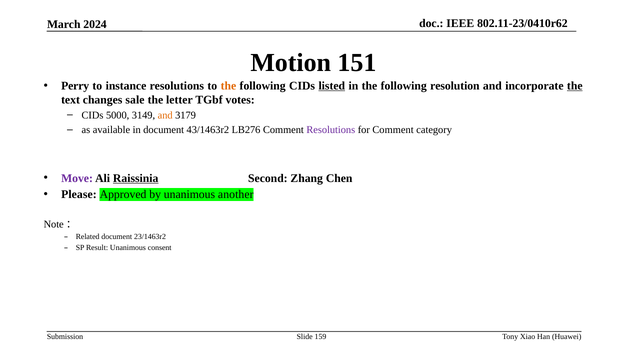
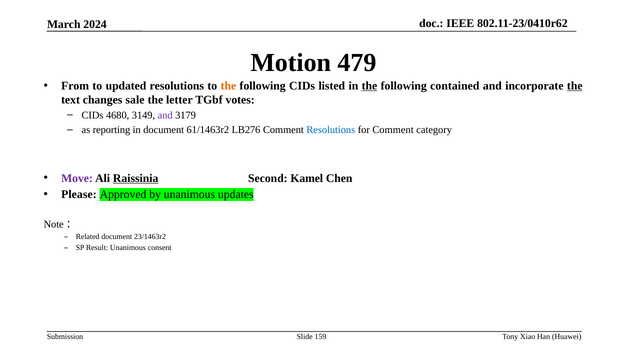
151: 151 -> 479
Perry: Perry -> From
instance: instance -> updated
listed underline: present -> none
the at (369, 86) underline: none -> present
resolution: resolution -> contained
5000: 5000 -> 4680
and at (165, 115) colour: orange -> purple
available: available -> reporting
43/1463r2: 43/1463r2 -> 61/1463r2
Resolutions at (331, 129) colour: purple -> blue
Zhang: Zhang -> Kamel
another: another -> updates
